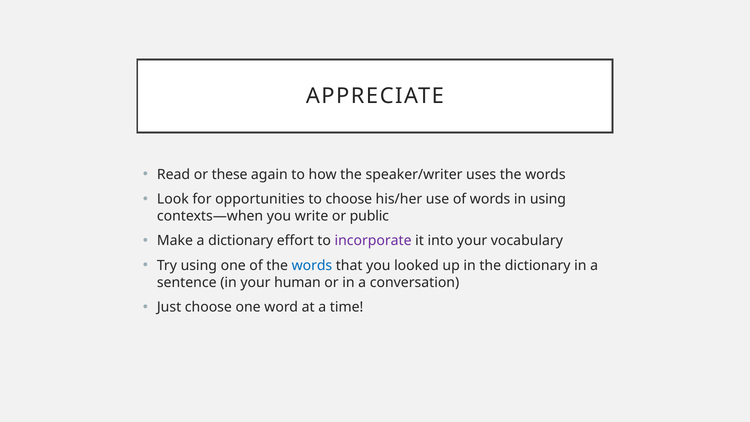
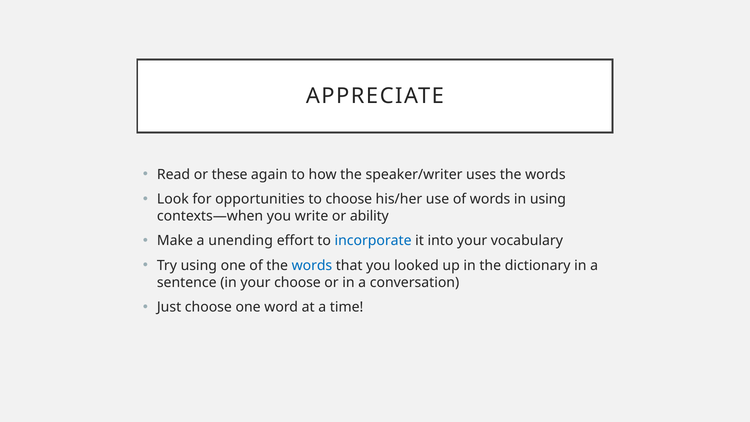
public: public -> ability
a dictionary: dictionary -> unending
incorporate colour: purple -> blue
your human: human -> choose
